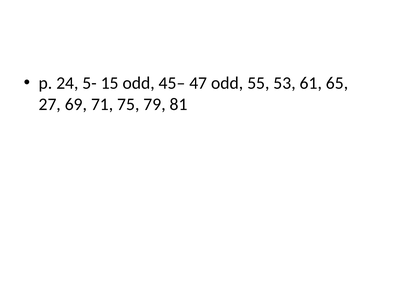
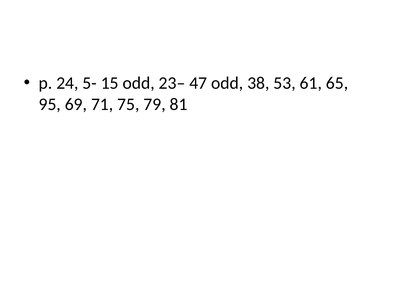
45–: 45– -> 23–
55: 55 -> 38
27: 27 -> 95
